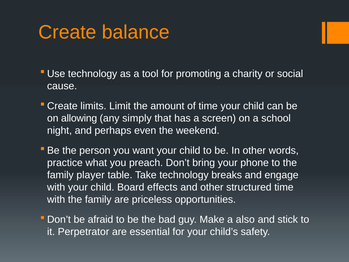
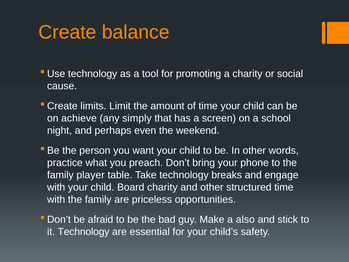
allowing: allowing -> achieve
Board effects: effects -> charity
it Perpetrator: Perpetrator -> Technology
